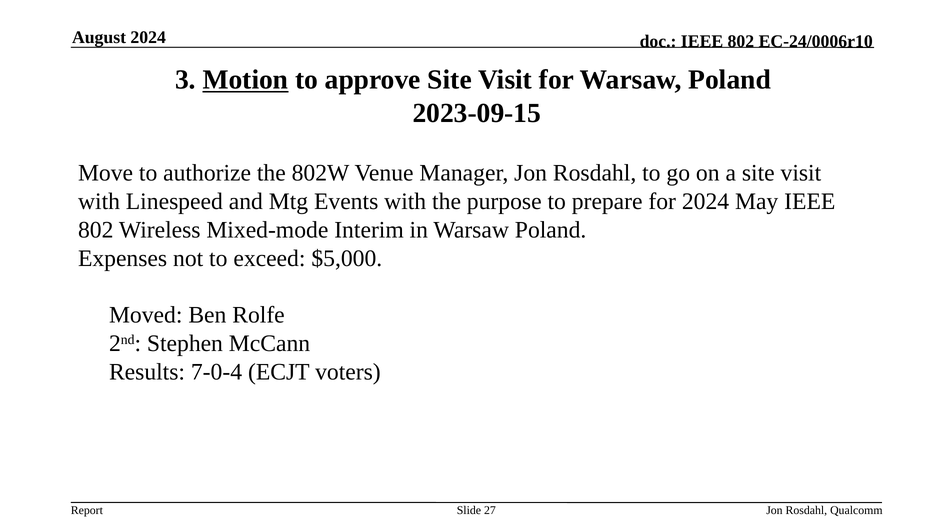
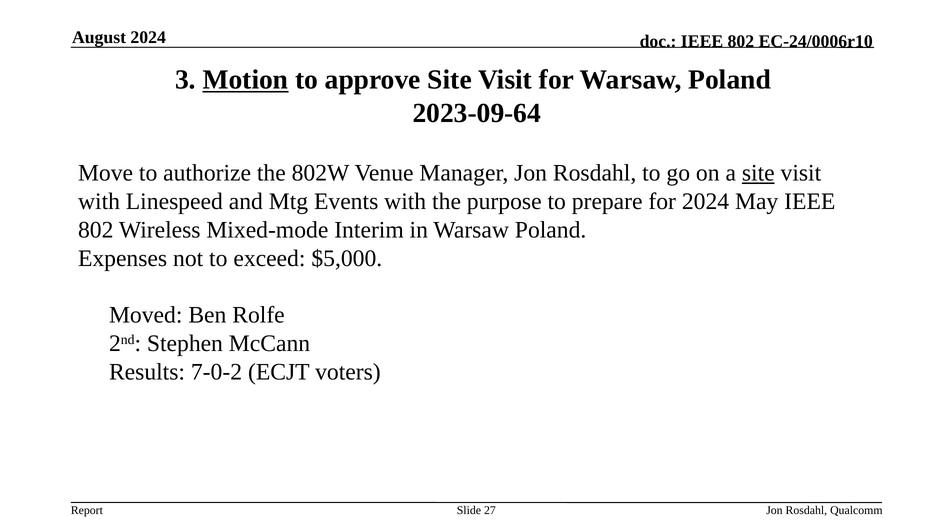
2023-09-15: 2023-09-15 -> 2023-09-64
site at (758, 173) underline: none -> present
7-0-4: 7-0-4 -> 7-0-2
